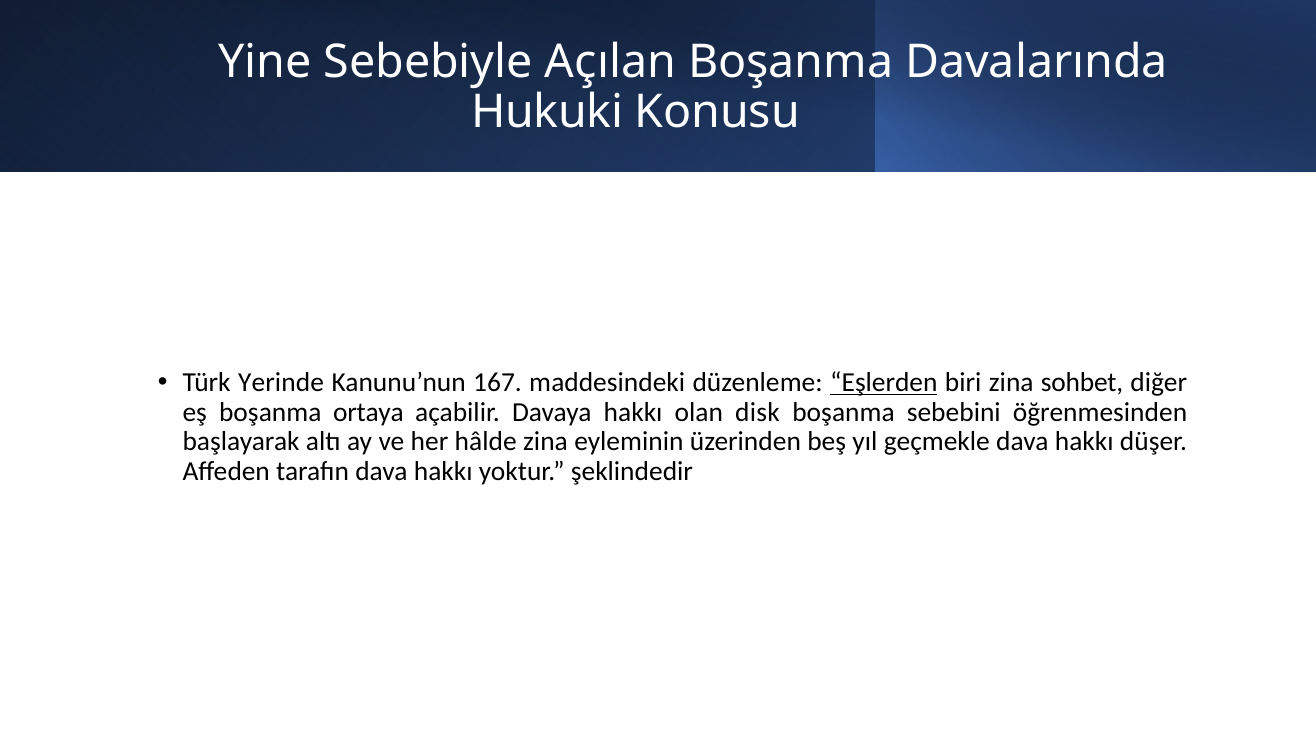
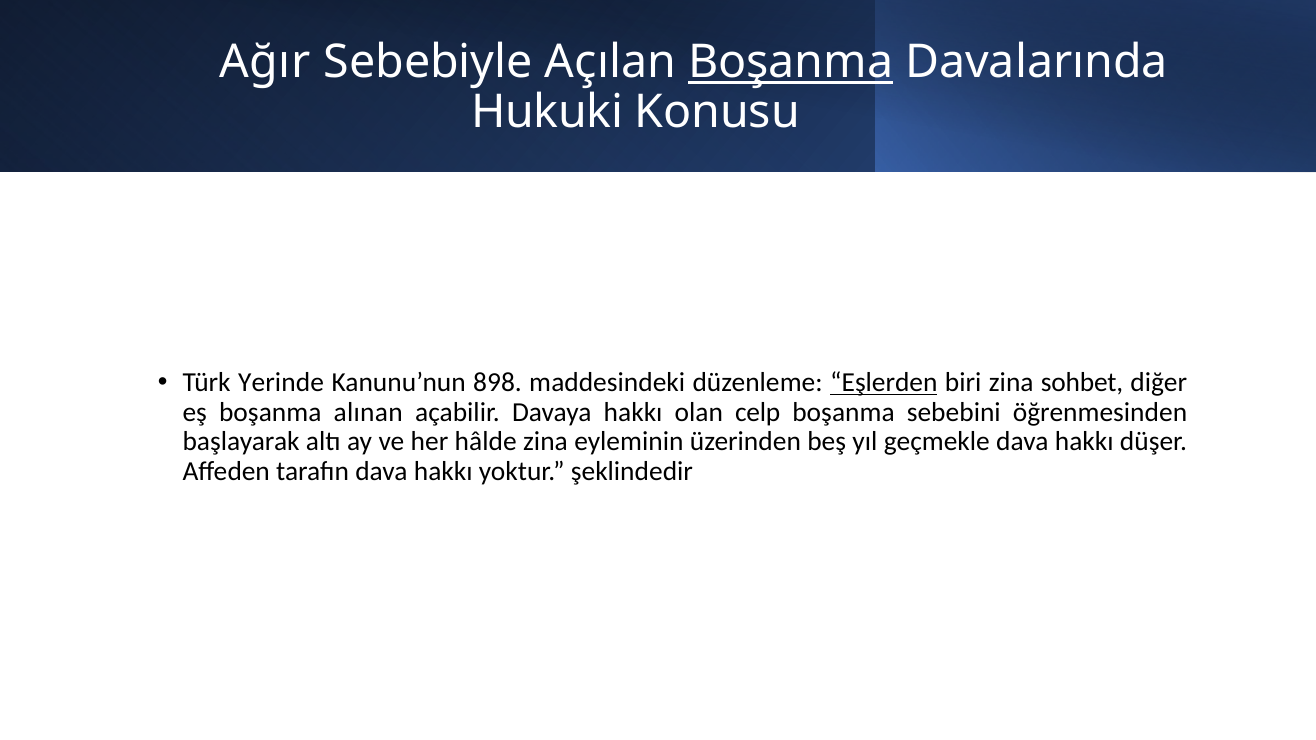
Yine: Yine -> Ağır
Boşanma at (791, 62) underline: none -> present
167: 167 -> 898
ortaya: ortaya -> alınan
disk: disk -> celp
